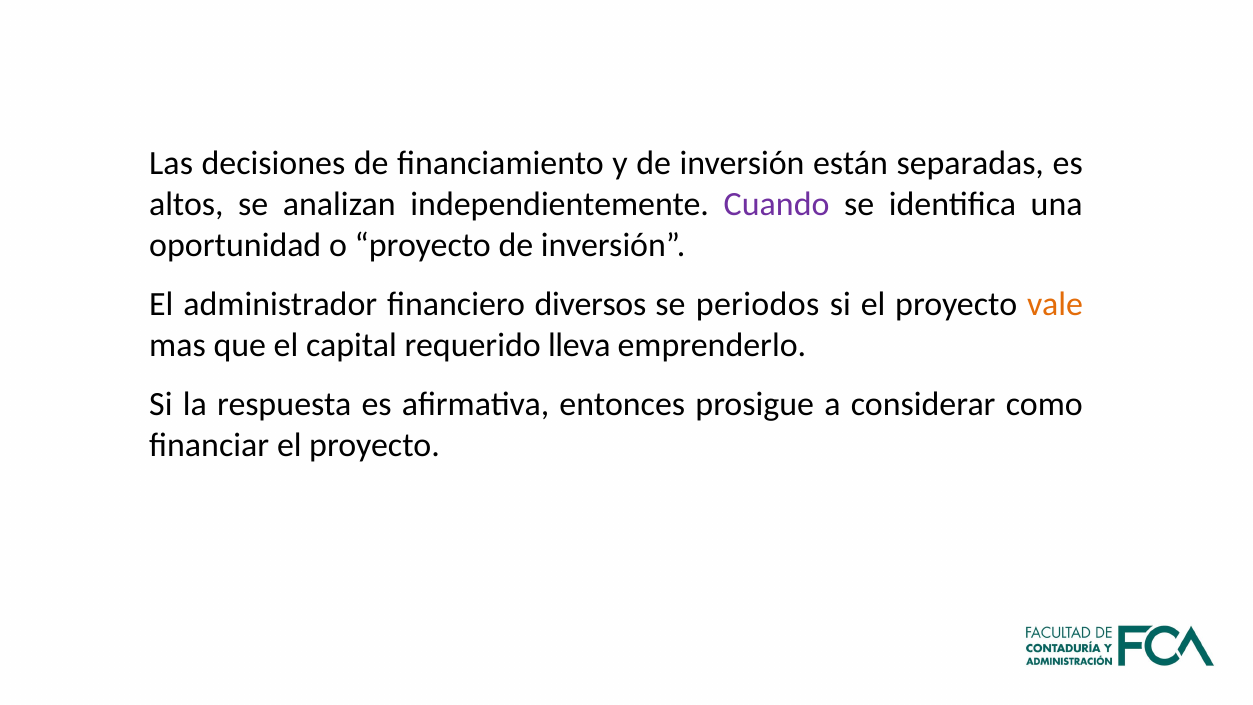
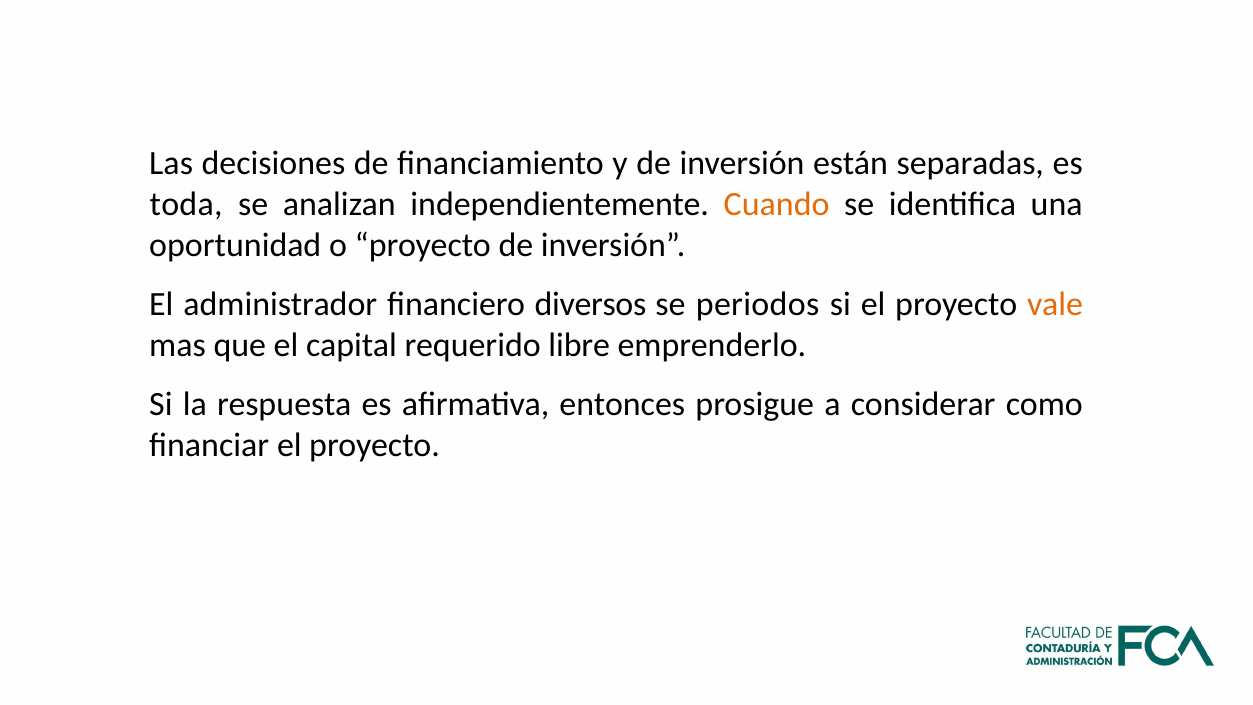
altos: altos -> toda
Cuando colour: purple -> orange
lleva: lleva -> libre
